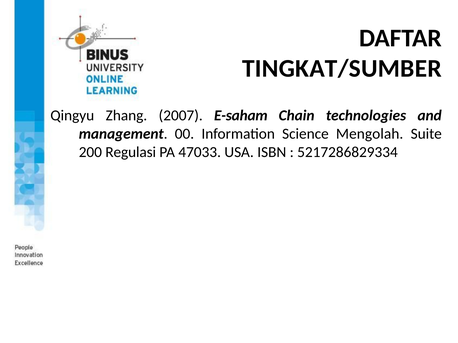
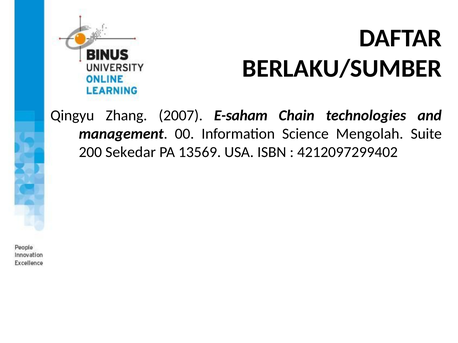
TINGKAT/SUMBER: TINGKAT/SUMBER -> BERLAKU/SUMBER
Regulasi: Regulasi -> Sekedar
47033: 47033 -> 13569
5217286829334: 5217286829334 -> 4212097299402
